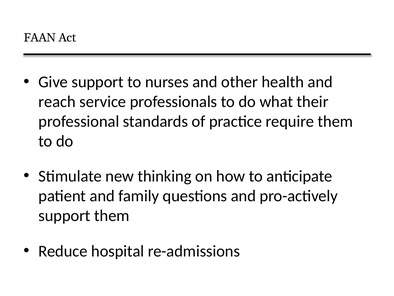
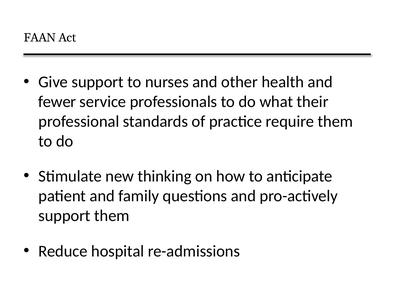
reach: reach -> fewer
